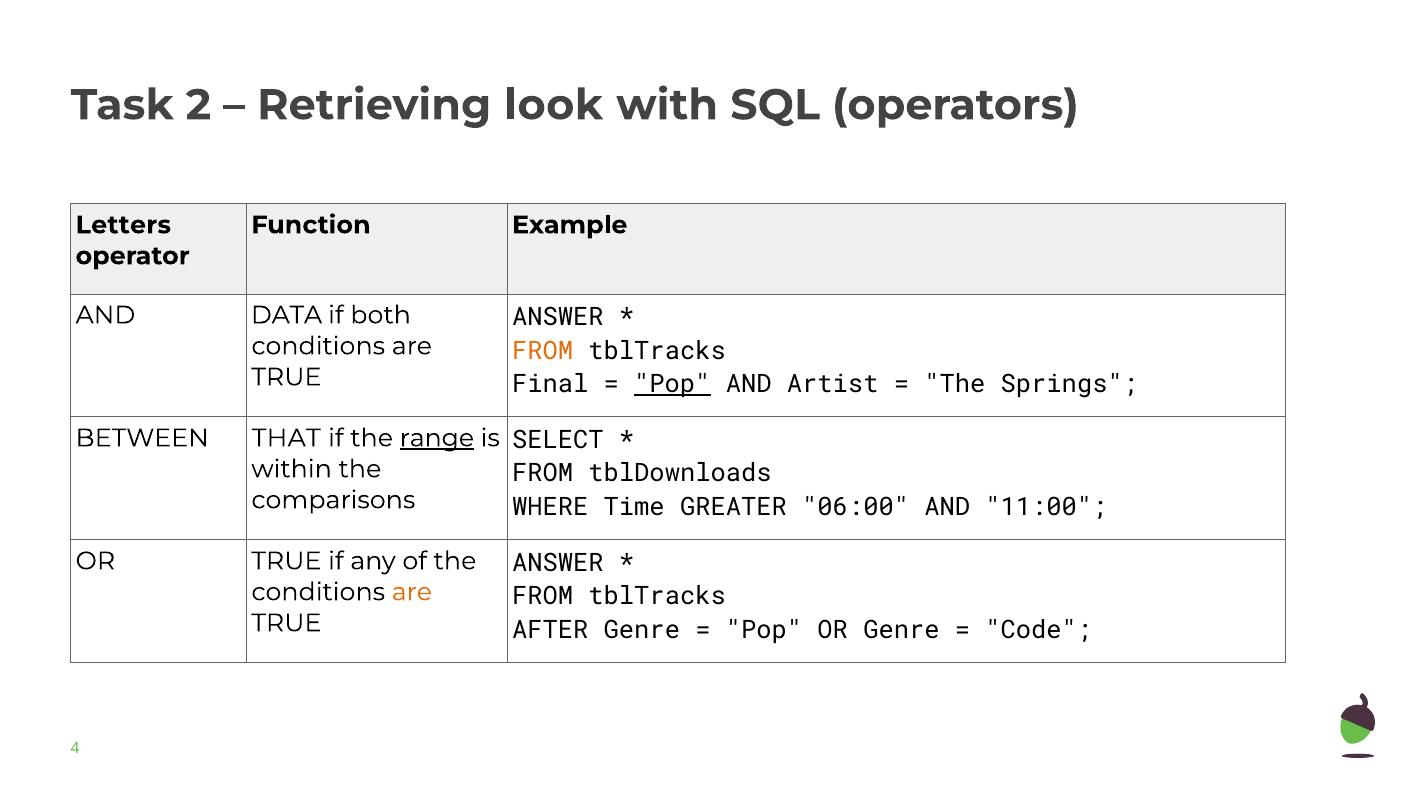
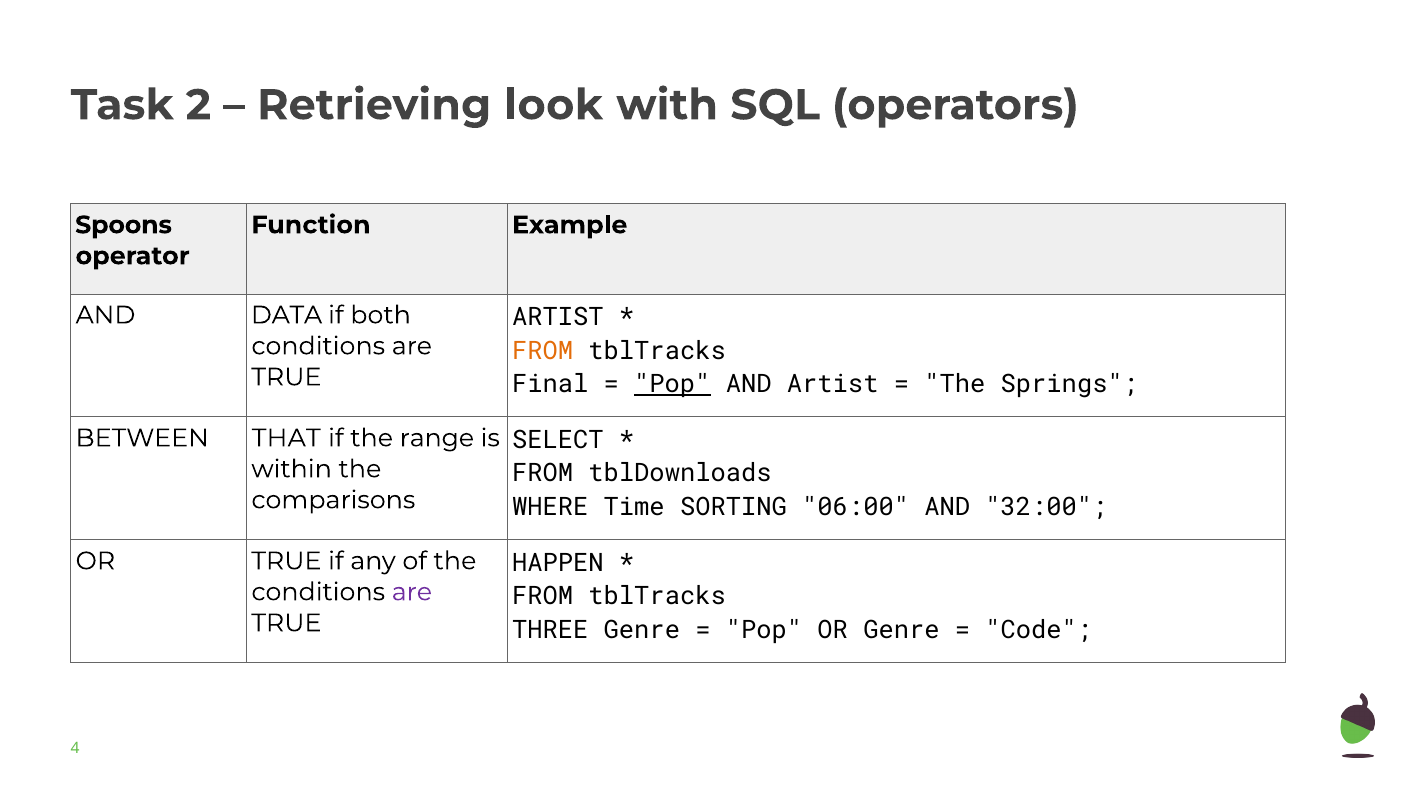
Letters: Letters -> Spoons
ANSWER at (558, 317): ANSWER -> ARTIST
range underline: present -> none
GREATER: GREATER -> SORTING
11:00: 11:00 -> 32:00
ANSWER at (558, 563): ANSWER -> HAPPEN
are at (412, 592) colour: orange -> purple
AFTER: AFTER -> THREE
